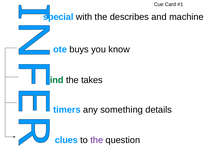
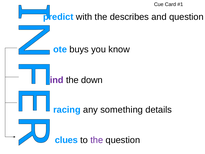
special: special -> predict
and machine: machine -> question
ind colour: green -> purple
takes: takes -> down
timers: timers -> racing
